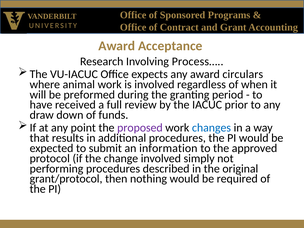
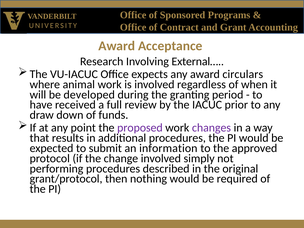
Process…: Process… -> External…
preformed: preformed -> developed
changes colour: blue -> purple
